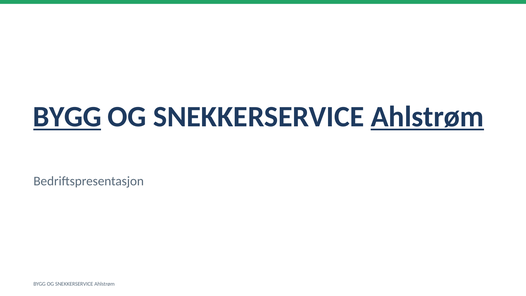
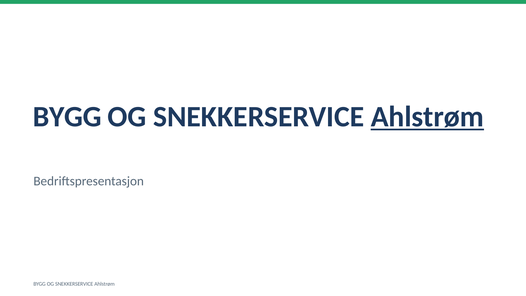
BYGG at (67, 117) underline: present -> none
